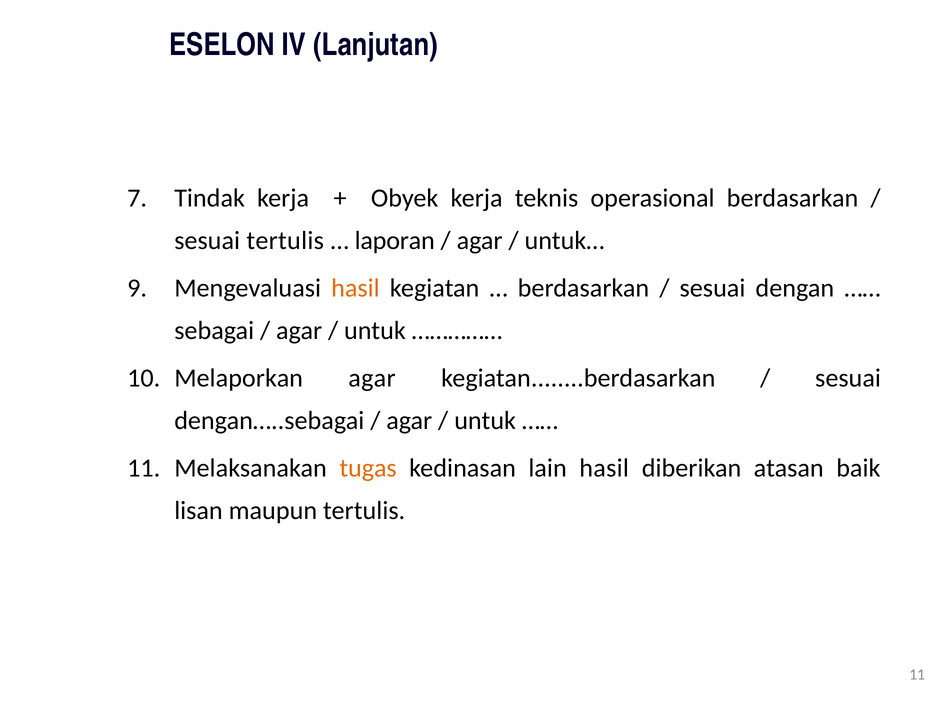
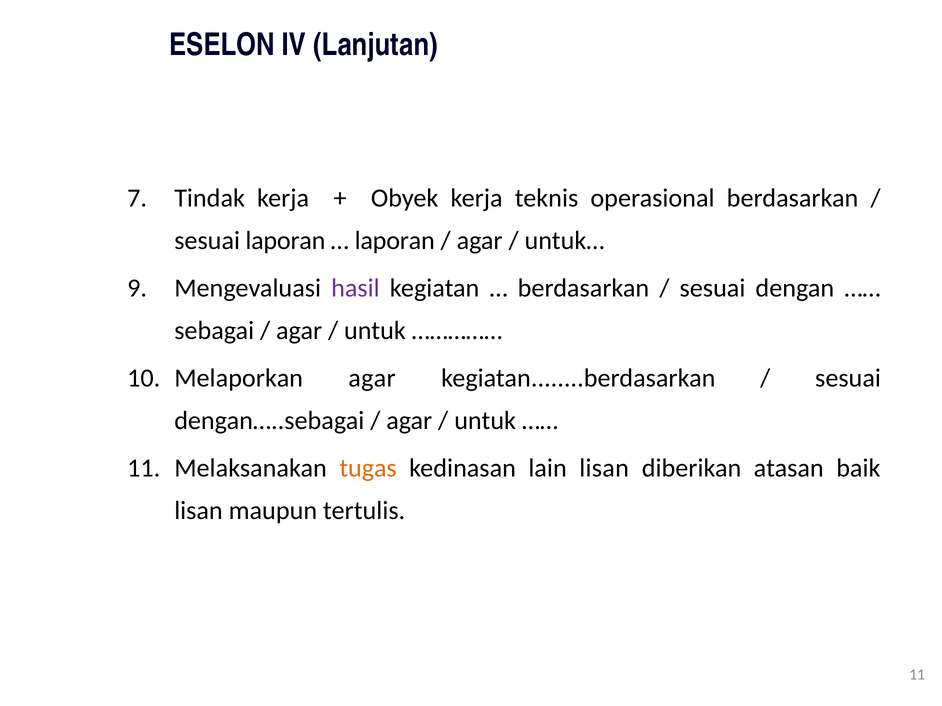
sesuai tertulis: tertulis -> laporan
hasil at (355, 288) colour: orange -> purple
lain hasil: hasil -> lisan
